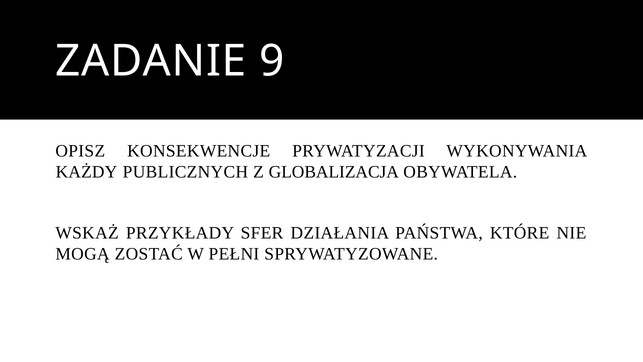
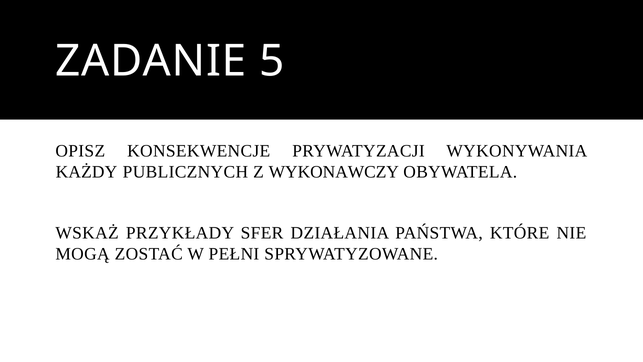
9: 9 -> 5
GLOBALIZACJA: GLOBALIZACJA -> WYKONAWCZY
